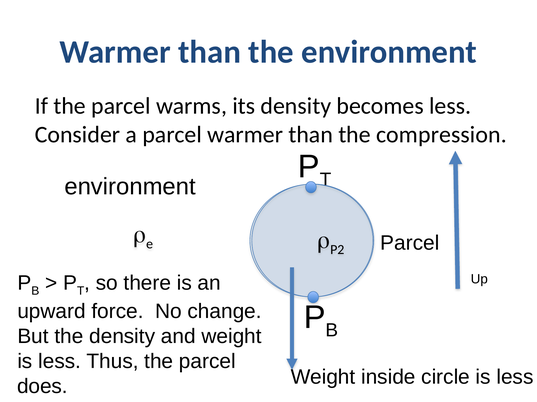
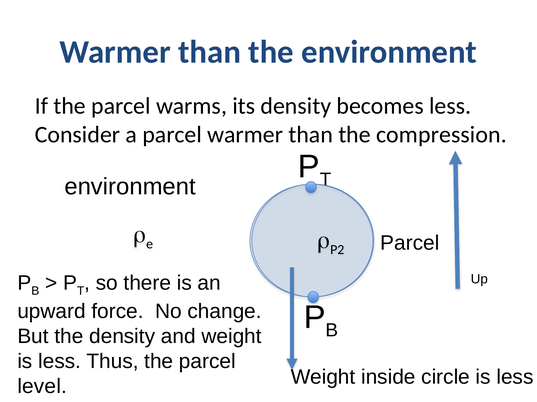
does: does -> level
